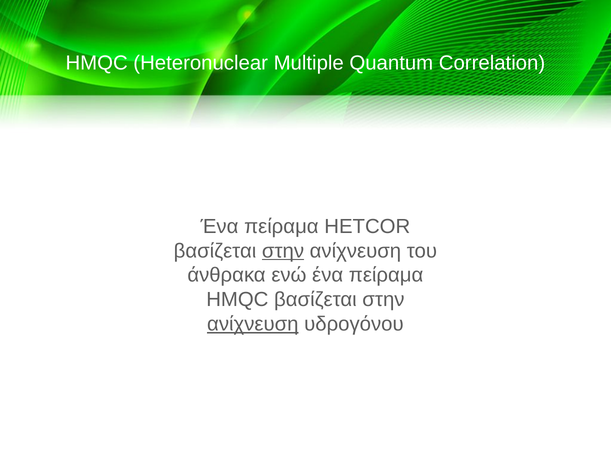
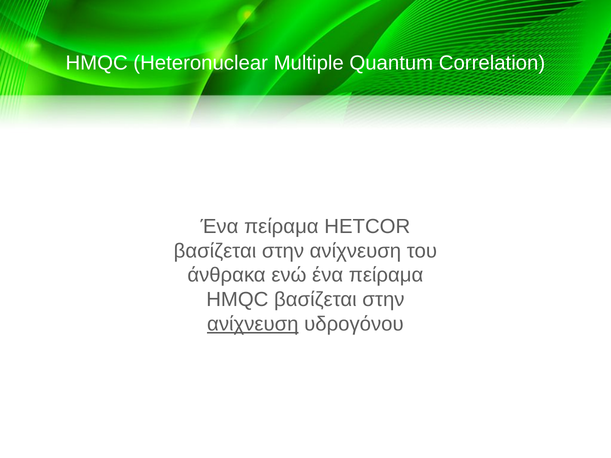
στην at (283, 251) underline: present -> none
